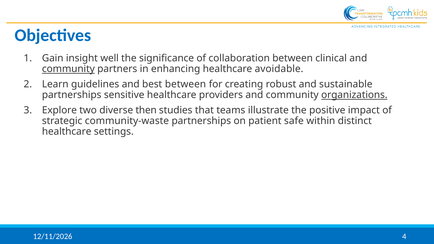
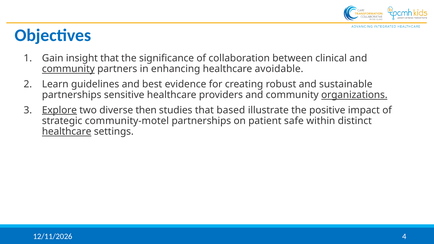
insight well: well -> that
best between: between -> evidence
Explore underline: none -> present
teams: teams -> based
community-waste: community-waste -> community-motel
healthcare at (67, 132) underline: none -> present
